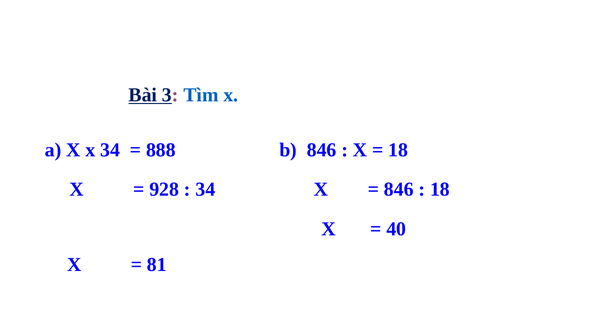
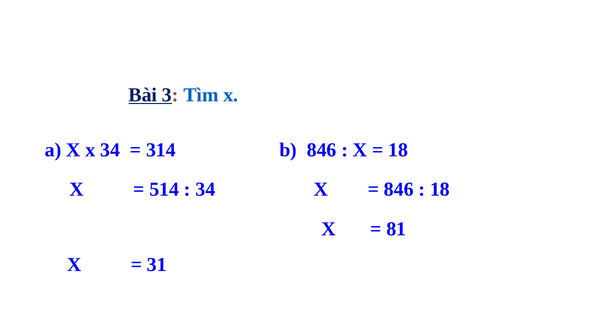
888: 888 -> 314
928: 928 -> 514
40: 40 -> 81
81: 81 -> 31
